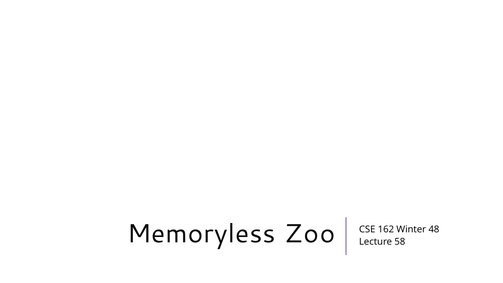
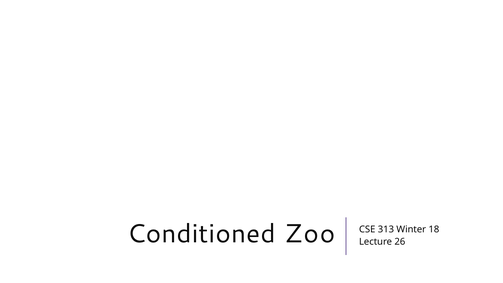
Memoryless: Memoryless -> Conditioned
162: 162 -> 313
48: 48 -> 18
58: 58 -> 26
